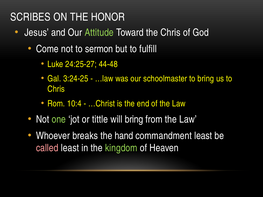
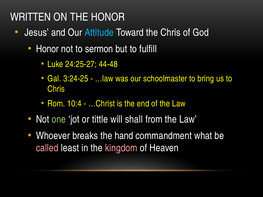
SCRIBES: SCRIBES -> WRITTEN
Attitude colour: light green -> light blue
Come at (47, 49): Come -> Honor
will bring: bring -> shall
commandment least: least -> what
kingdom colour: light green -> pink
